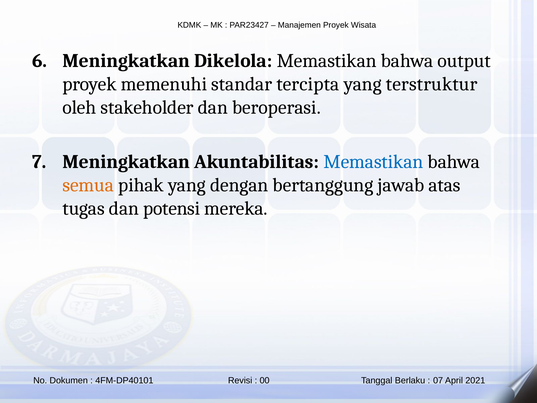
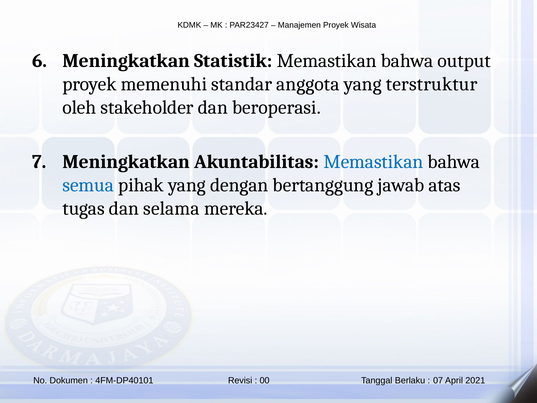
Dikelola: Dikelola -> Statistik
tercipta: tercipta -> anggota
semua colour: orange -> blue
potensi: potensi -> selama
